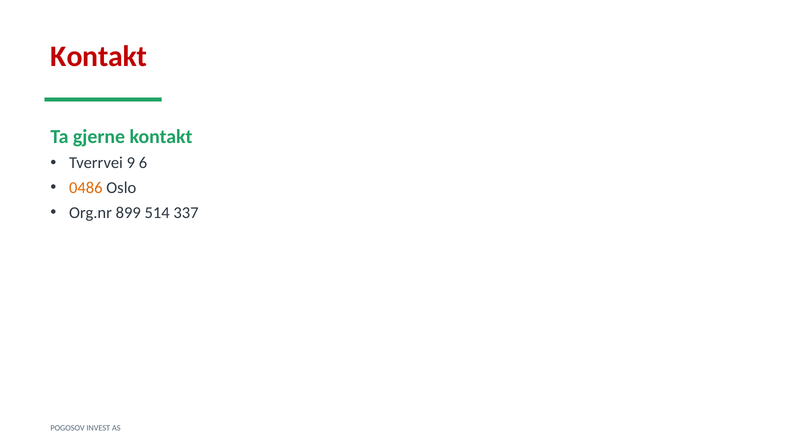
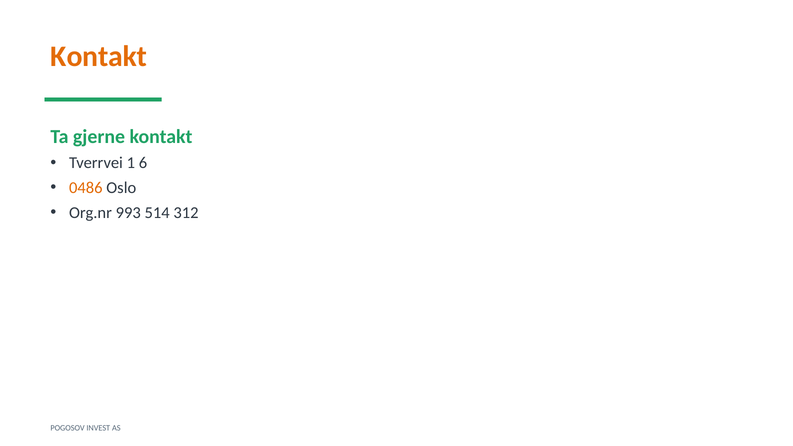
Kontakt at (99, 57) colour: red -> orange
9: 9 -> 1
899: 899 -> 993
337: 337 -> 312
